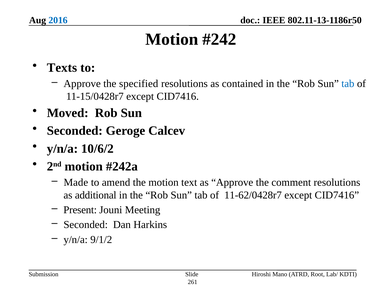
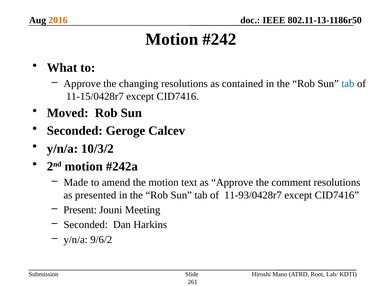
2016 colour: blue -> orange
Texts: Texts -> What
specified: specified -> changing
10/6/2: 10/6/2 -> 10/3/2
additional: additional -> presented
11-62/0428r7: 11-62/0428r7 -> 11-93/0428r7
9/1/2: 9/1/2 -> 9/6/2
